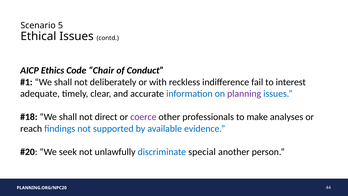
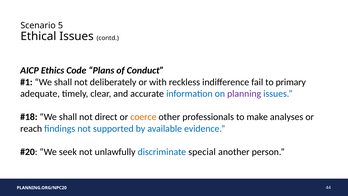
Chair: Chair -> Plans
interest: interest -> primary
coerce colour: purple -> orange
